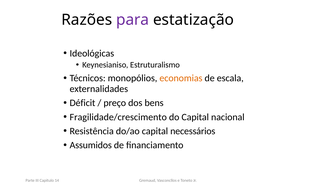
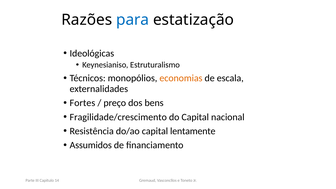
para colour: purple -> blue
Déficit: Déficit -> Fortes
necessários: necessários -> lentamente
